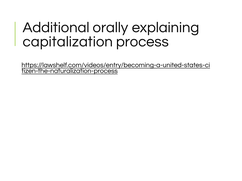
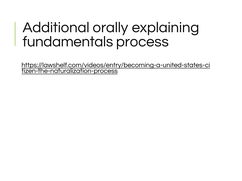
capitalization: capitalization -> fundamentals
